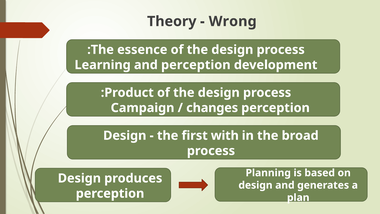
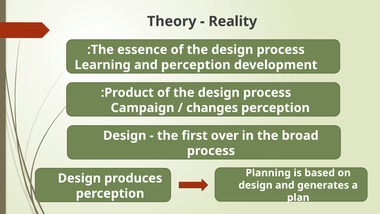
Wrong: Wrong -> Reality
with: with -> over
